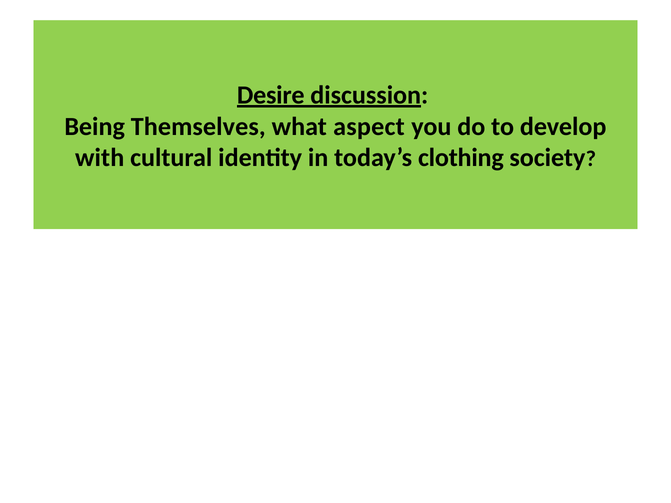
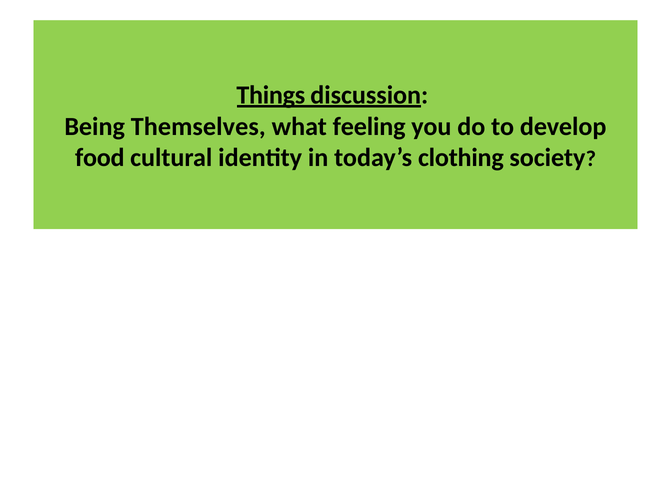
Desire: Desire -> Things
aspect: aspect -> feeling
with: with -> food
